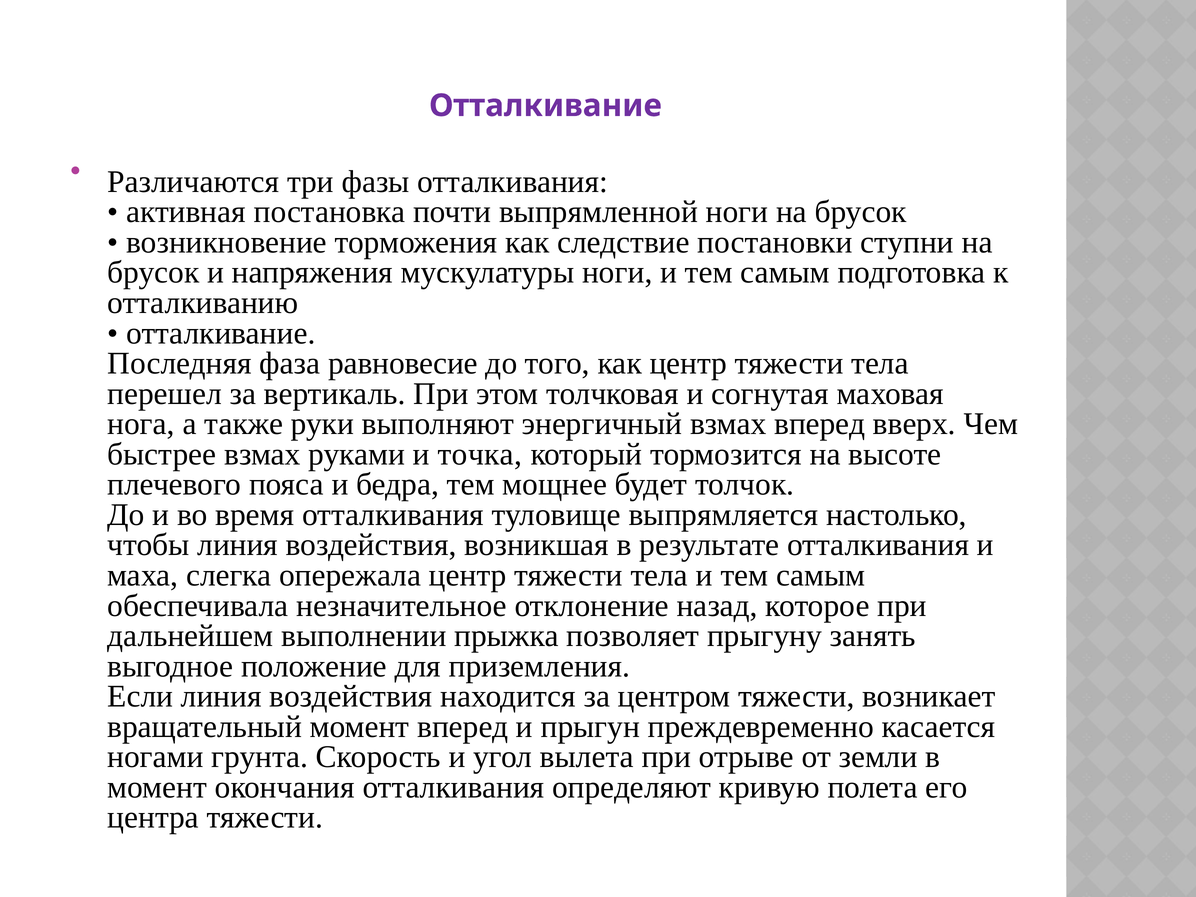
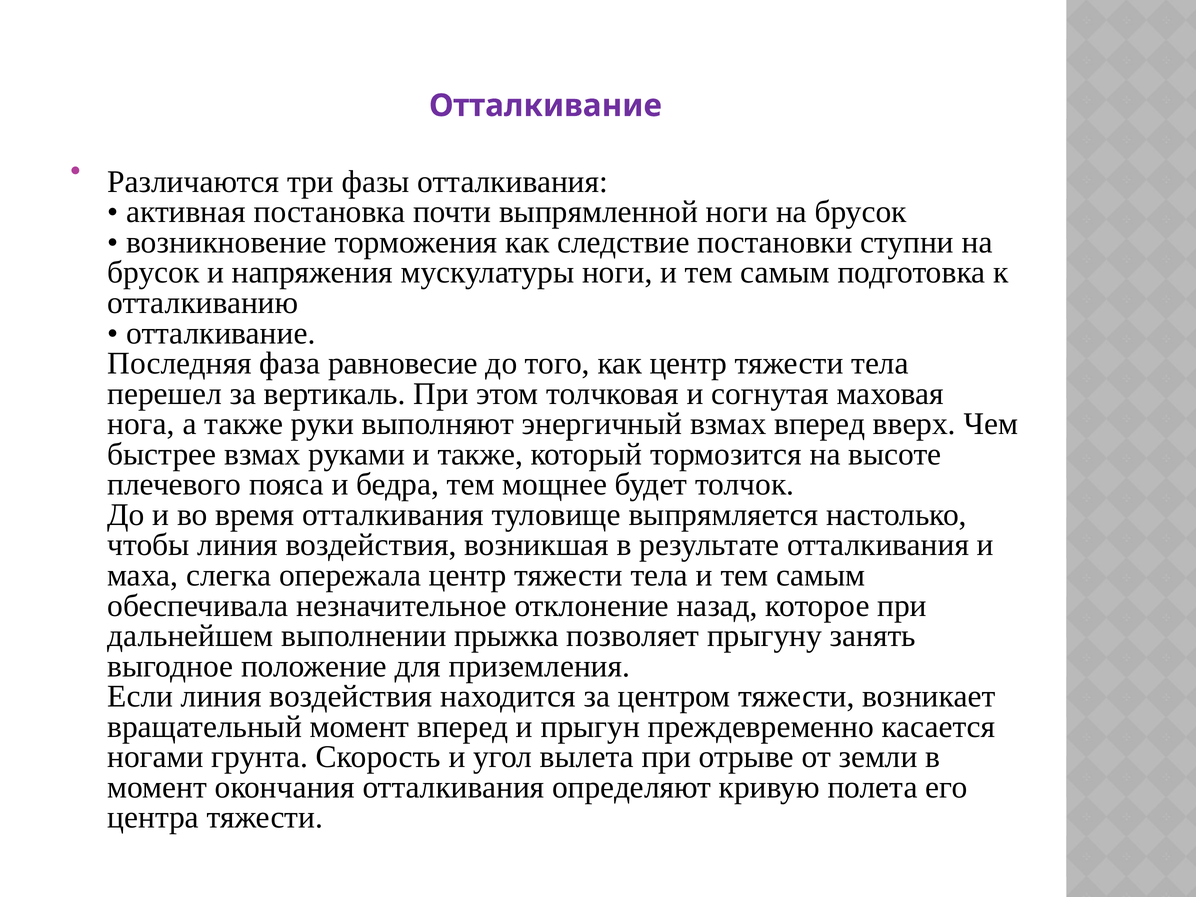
и точка: точка -> также
